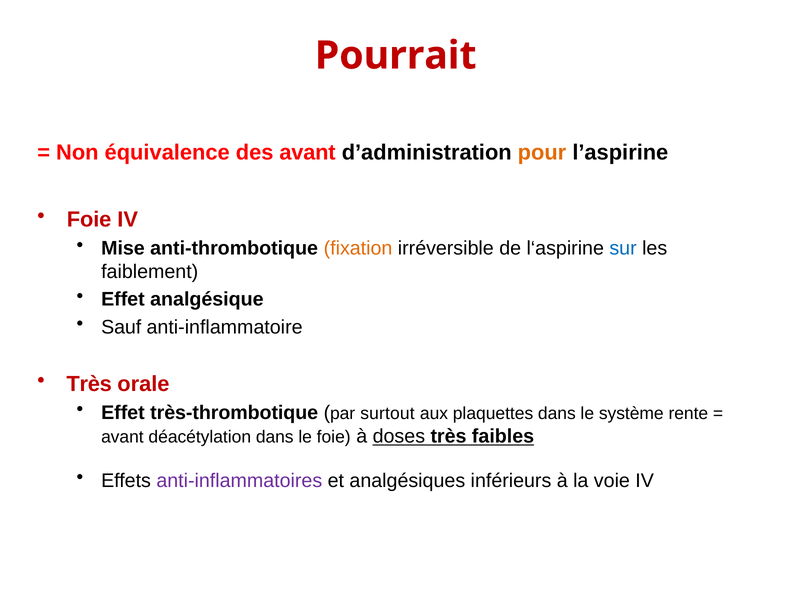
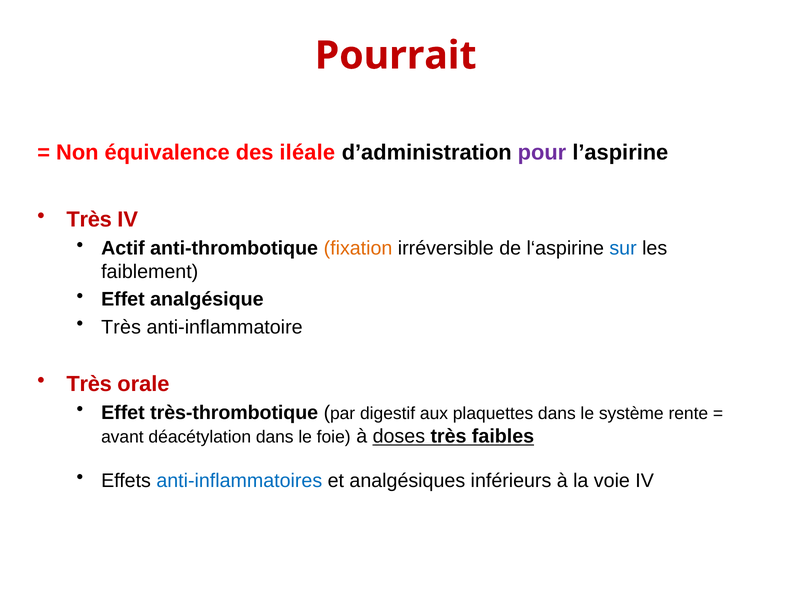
des avant: avant -> iléale
pour colour: orange -> purple
Foie at (89, 219): Foie -> Très
Mise: Mise -> Actif
Sauf at (121, 327): Sauf -> Très
surtout: surtout -> digestif
anti-inflammatoires colour: purple -> blue
